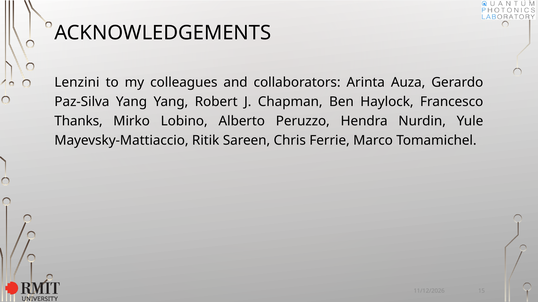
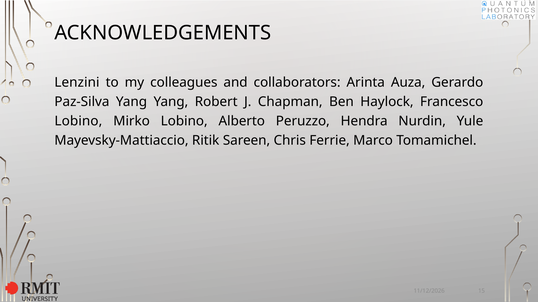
Thanks at (79, 121): Thanks -> Lobino
